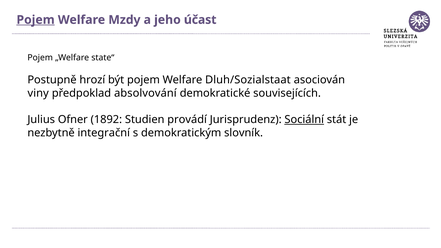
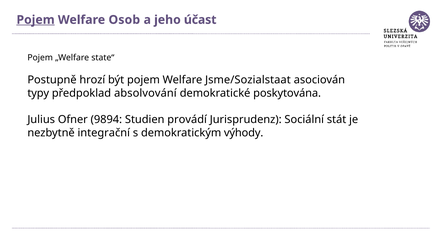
Mzdy: Mzdy -> Osob
Dluh/Sozialstaat: Dluh/Sozialstaat -> Jsme/Sozialstaat
viny: viny -> typy
souvisejících: souvisejících -> poskytována
1892: 1892 -> 9894
Sociální underline: present -> none
slovník: slovník -> výhody
